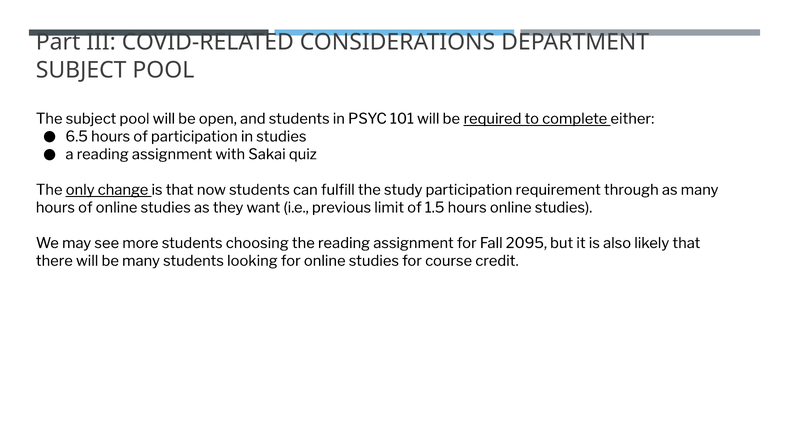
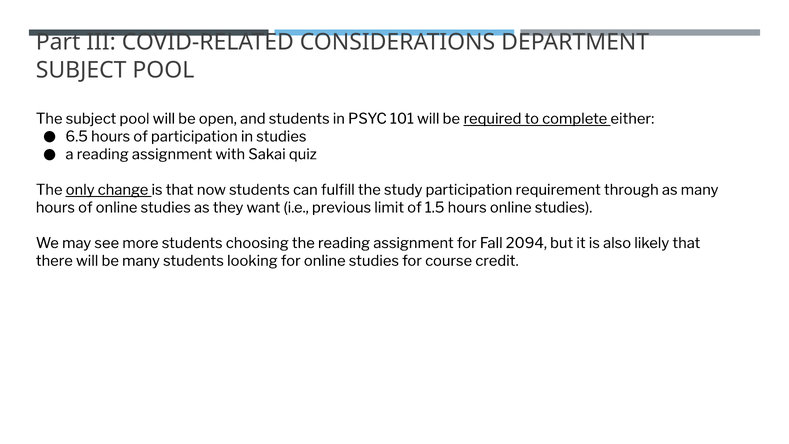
2095: 2095 -> 2094
